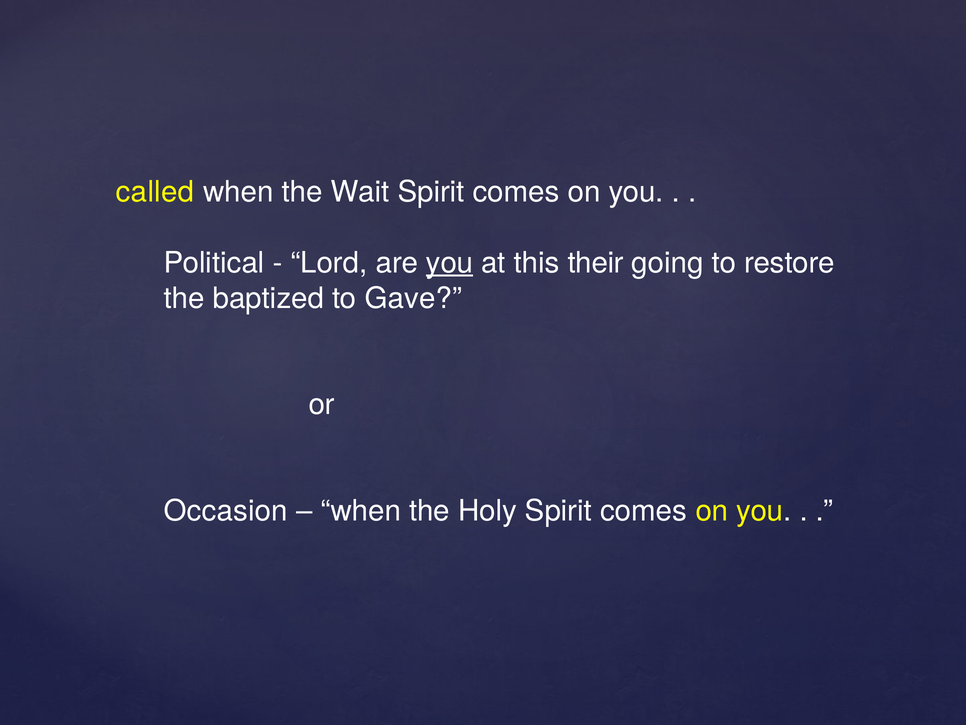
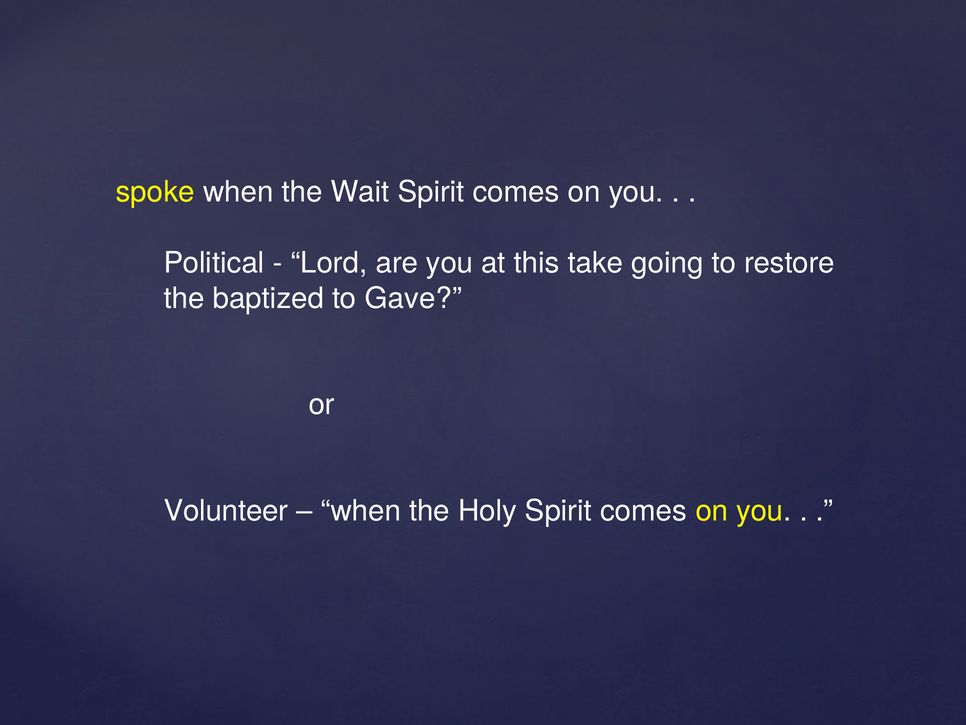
called: called -> spoke
you at (450, 263) underline: present -> none
their: their -> take
Occasion: Occasion -> Volunteer
